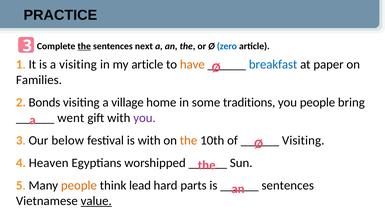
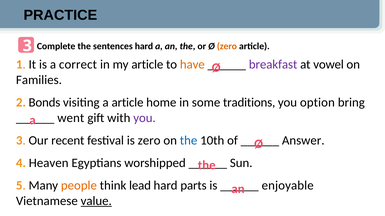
the at (84, 46) underline: present -> none
sentences next: next -> hard
zero at (227, 46) colour: blue -> orange
a visiting: visiting -> correct
breakfast colour: blue -> purple
paper: paper -> vowel
a village: village -> article
you people: people -> option
below: below -> recent
is with: with -> zero
the at (189, 141) colour: orange -> blue
Visiting at (303, 141): Visiting -> Answer
sentences at (288, 186): sentences -> enjoyable
